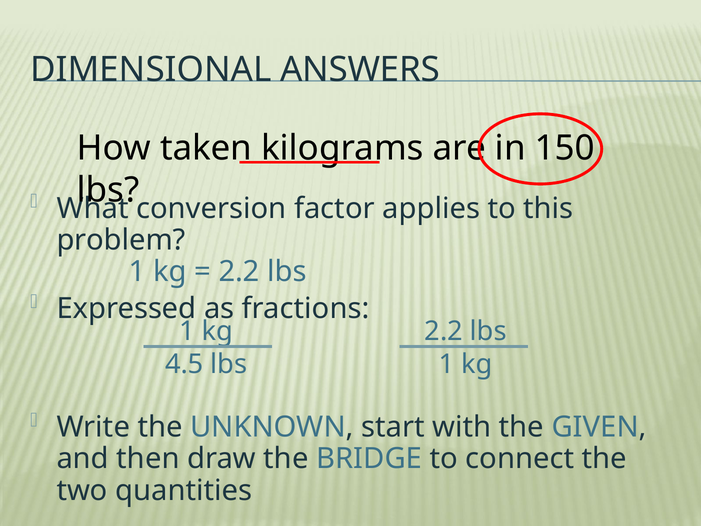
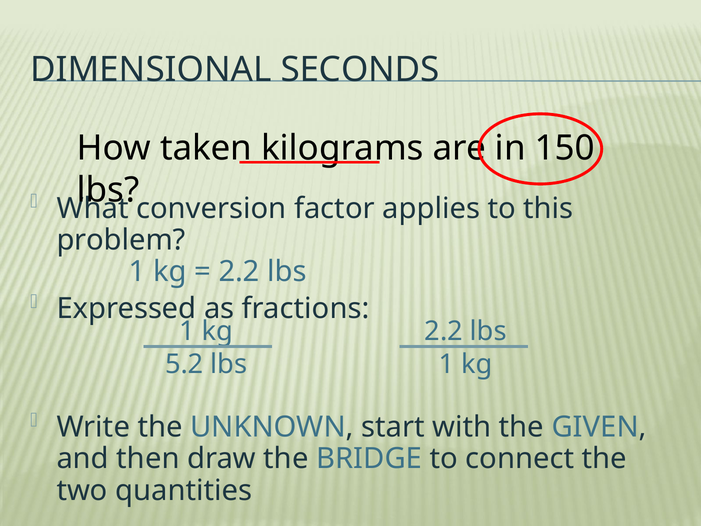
ANSWERS: ANSWERS -> SECONDS
4.5: 4.5 -> 5.2
